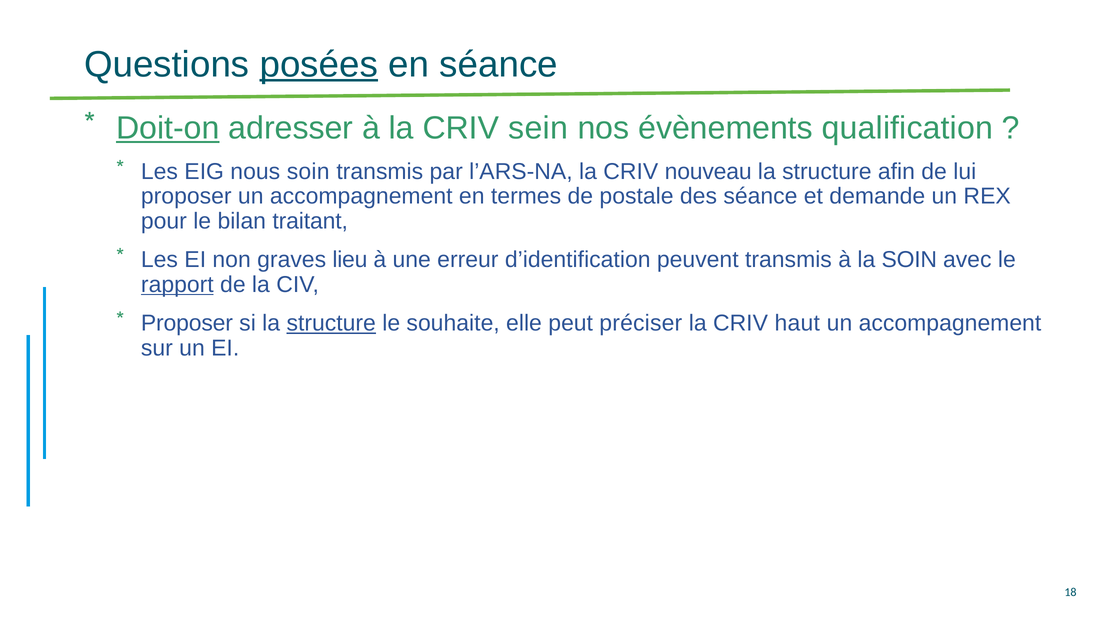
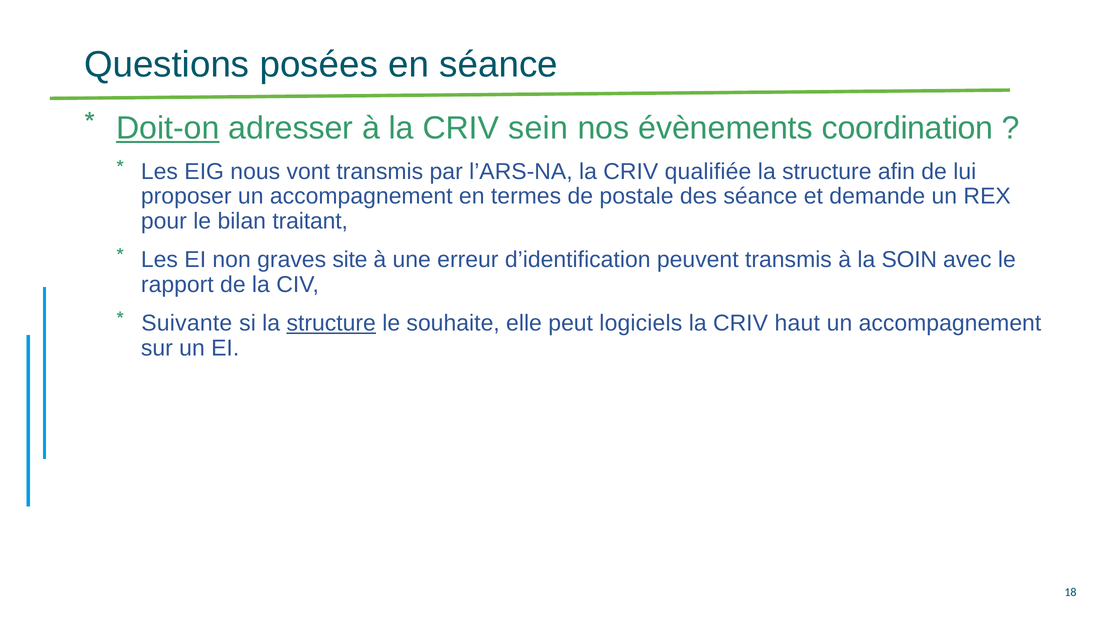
posées underline: present -> none
qualification: qualification -> coordination
nous soin: soin -> vont
nouveau: nouveau -> qualifiée
lieu: lieu -> site
rapport underline: present -> none
Proposer at (187, 323): Proposer -> Suivante
préciser: préciser -> logiciels
